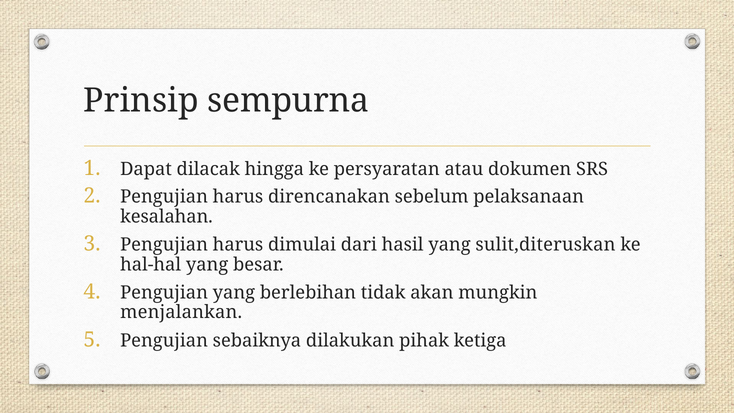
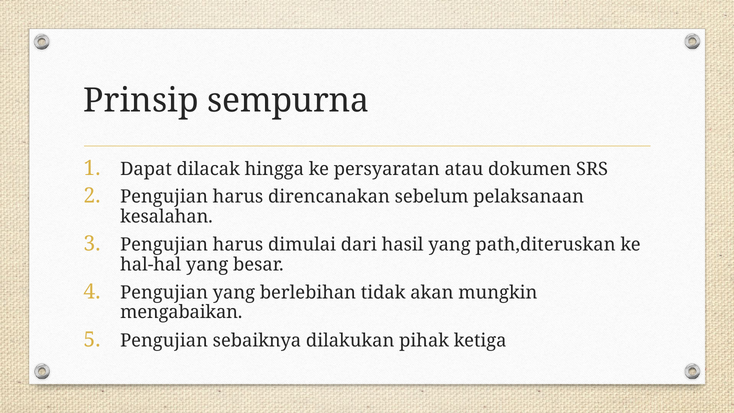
sulit,diteruskan: sulit,diteruskan -> path,diteruskan
menjalankan: menjalankan -> mengabaikan
